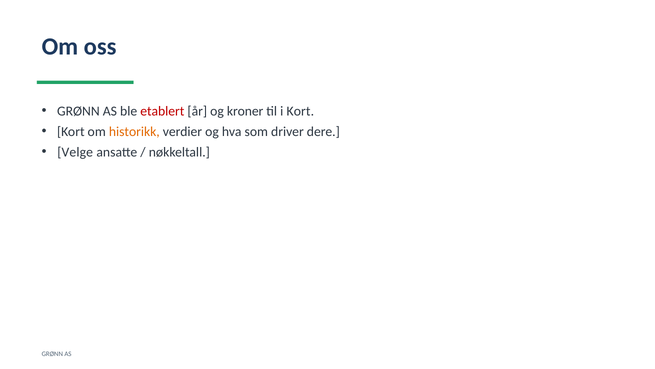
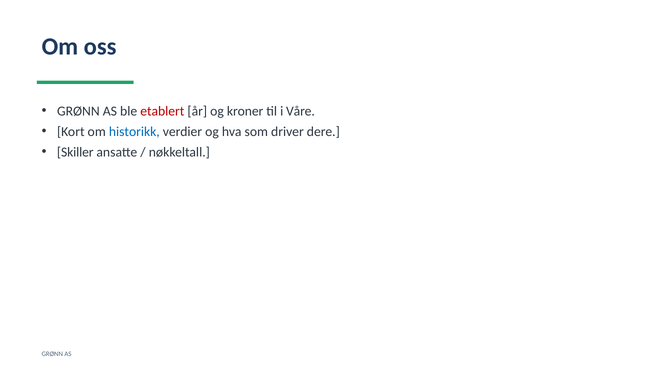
i Kort: Kort -> Våre
historikk colour: orange -> blue
Velge: Velge -> Skiller
